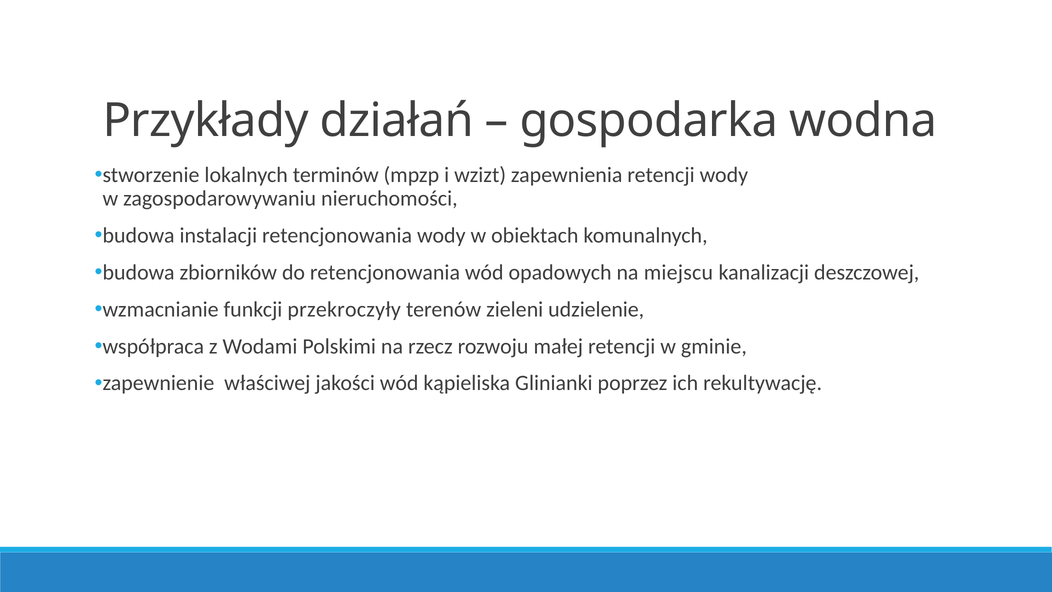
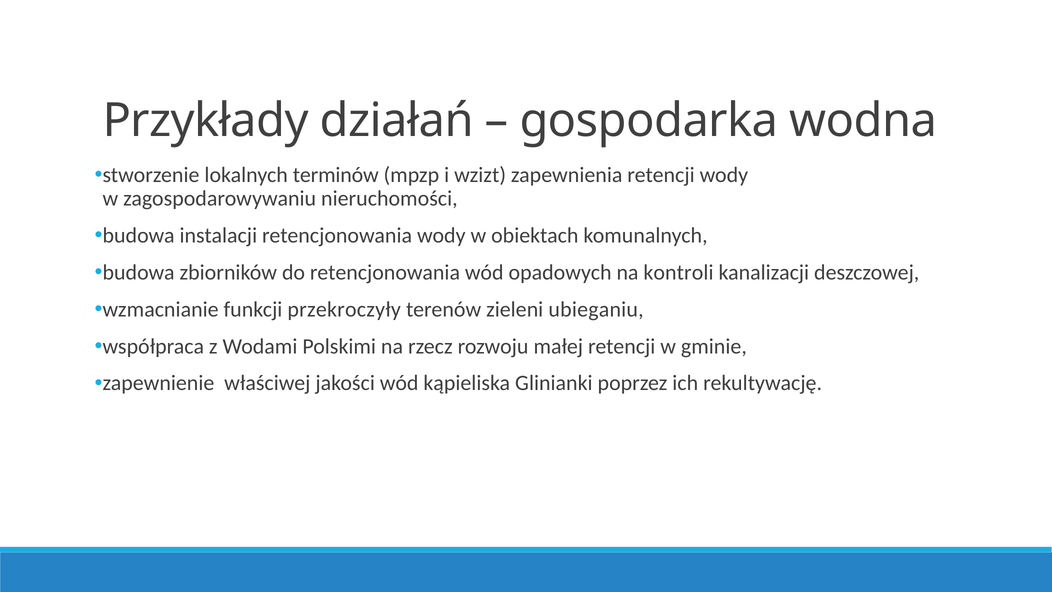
miejscu: miejscu -> kontroli
udzielenie: udzielenie -> ubieganiu
